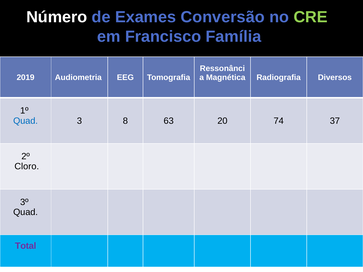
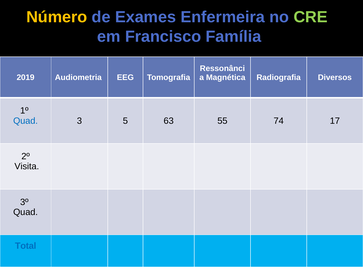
Número colour: white -> yellow
Conversão: Conversão -> Enfermeira
8: 8 -> 5
20: 20 -> 55
37: 37 -> 17
Cloro: Cloro -> Visita
Total colour: purple -> blue
